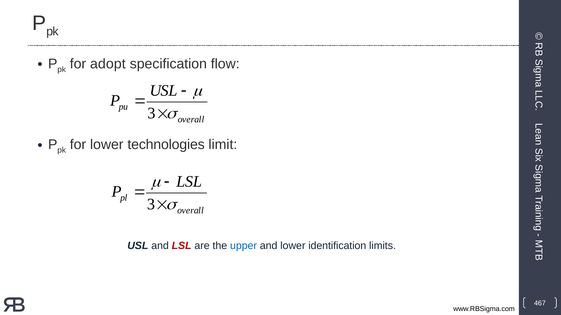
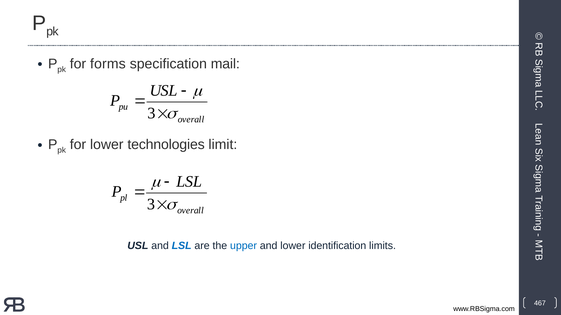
adopt: adopt -> forms
flow: flow -> mail
LSL at (182, 246) colour: red -> blue
